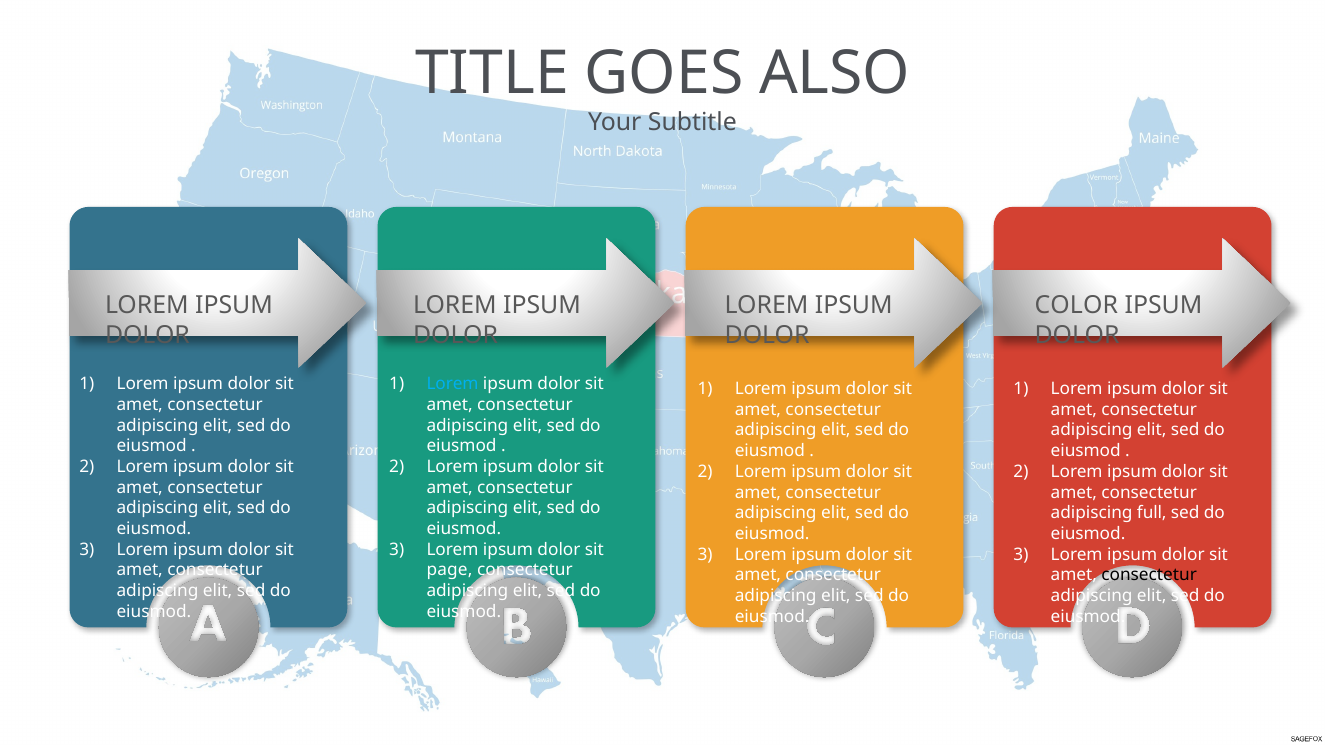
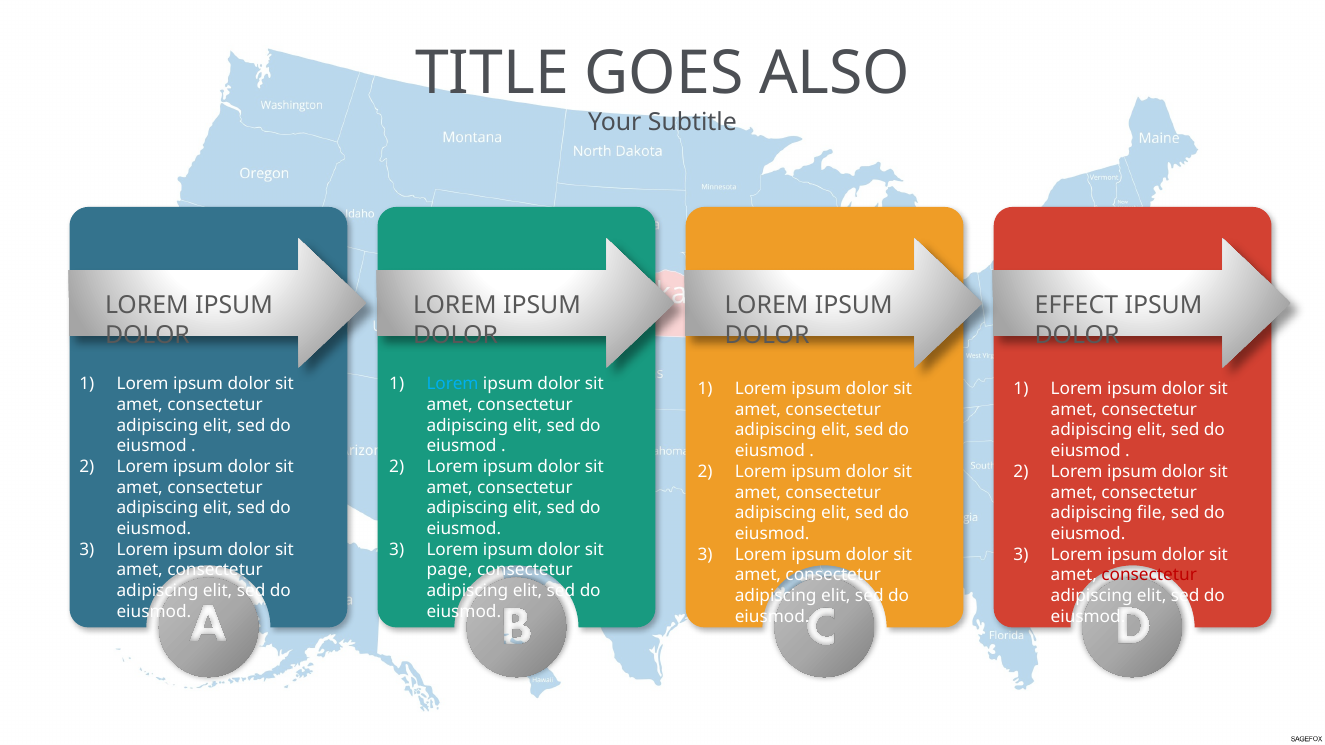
COLOR: COLOR -> EFFECT
full: full -> file
consectetur at (1149, 575) colour: black -> red
